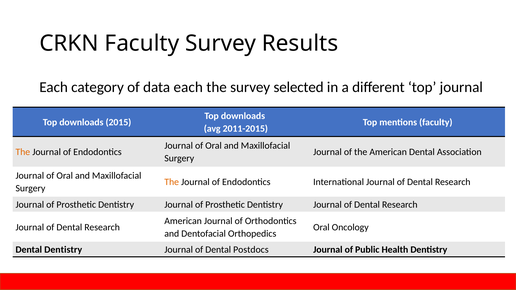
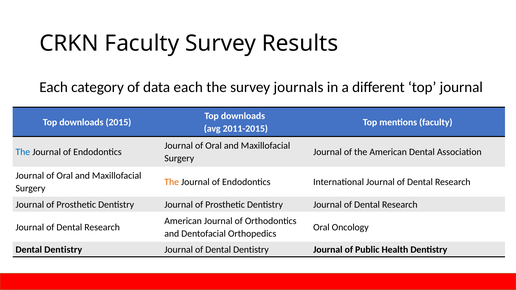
selected: selected -> journals
The at (23, 152) colour: orange -> blue
of Dental Postdocs: Postdocs -> Dentistry
